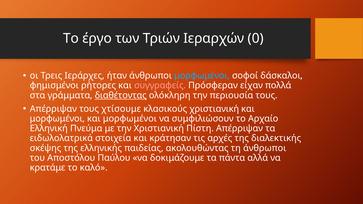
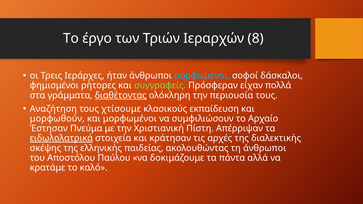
0: 0 -> 8
συγγραφείς colour: pink -> light green
Απέρριψαν at (53, 109): Απέρριψαν -> Αναζήτηση
κλασικούς χριστιανική: χριστιανική -> εκπαίδευση
μορφωμένοι at (57, 119): μορφωμένοι -> μορφωθούν
Ελληνική: Ελληνική -> Έστησαν
ειδωλολατρικά underline: none -> present
